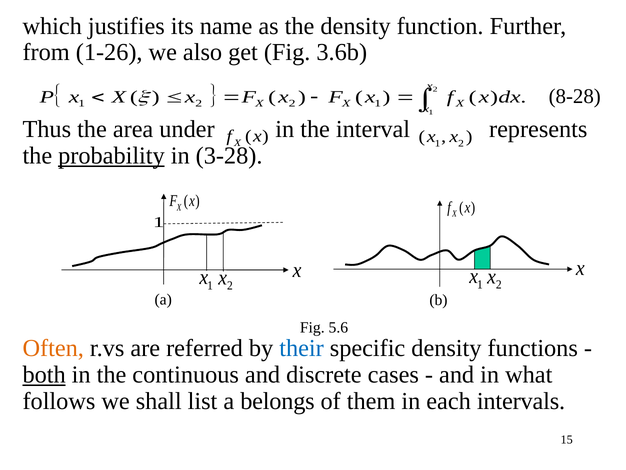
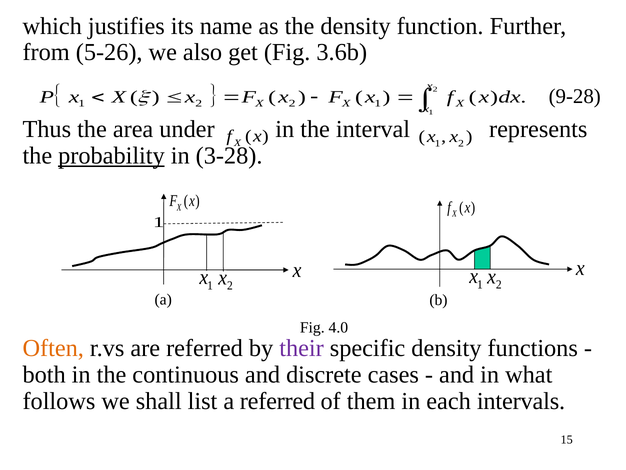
1-26: 1-26 -> 5-26
8-28: 8-28 -> 9-28
5.6: 5.6 -> 4.0
their colour: blue -> purple
both underline: present -> none
a belongs: belongs -> referred
